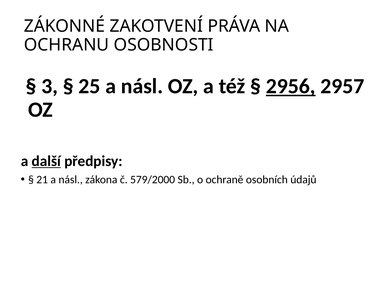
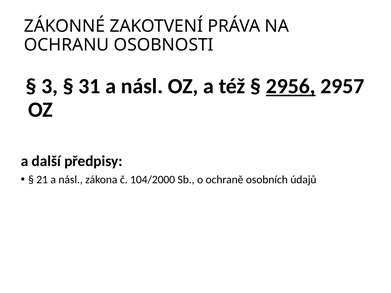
25: 25 -> 31
další underline: present -> none
579/2000: 579/2000 -> 104/2000
